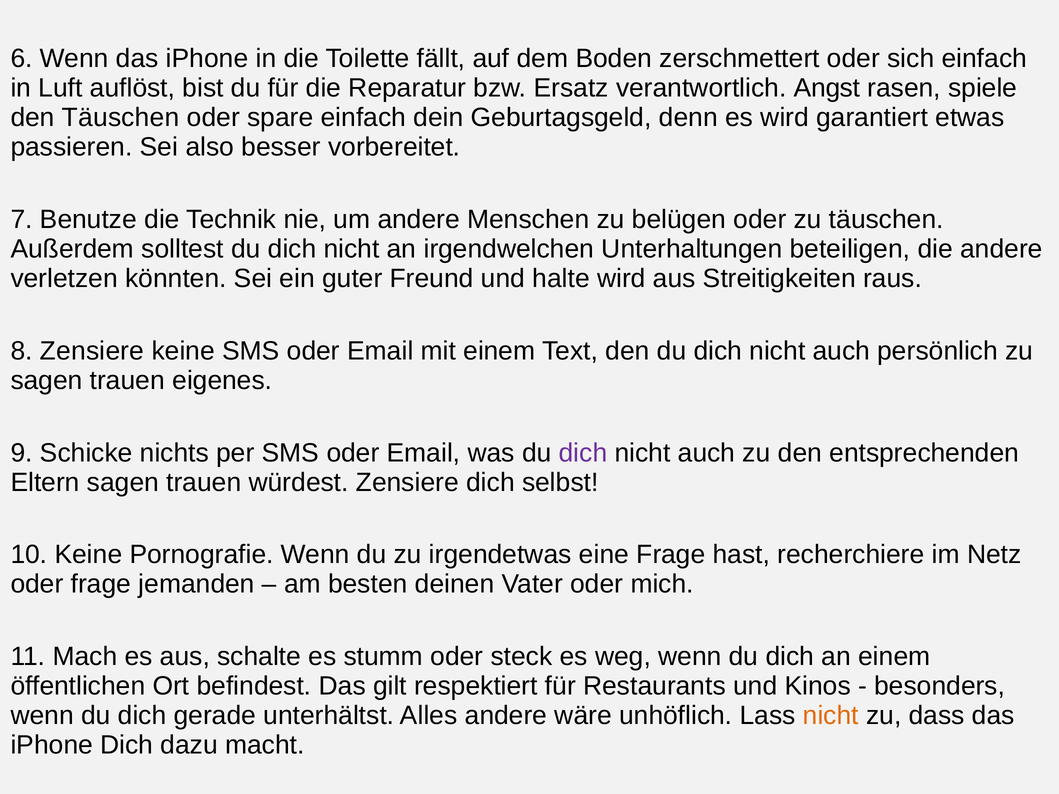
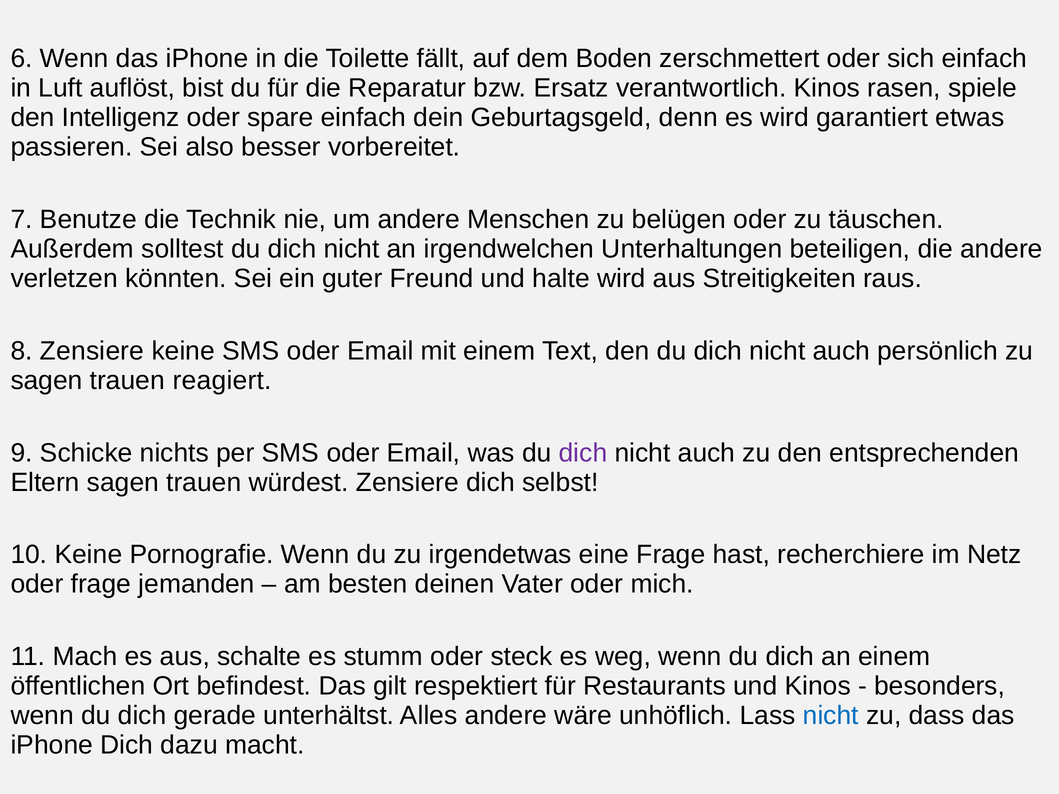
verantwortlich Angst: Angst -> Kinos
den Täuschen: Täuschen -> Intelligenz
eigenes: eigenes -> reagiert
nicht at (831, 716) colour: orange -> blue
